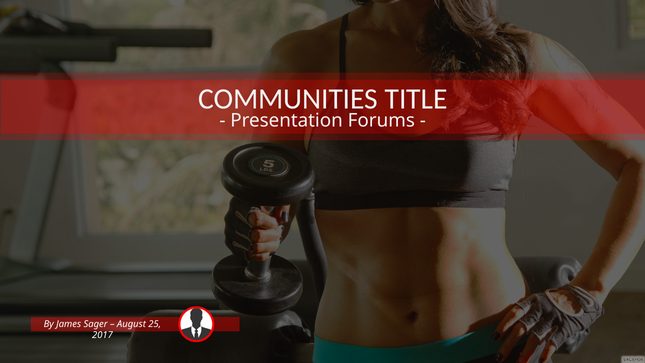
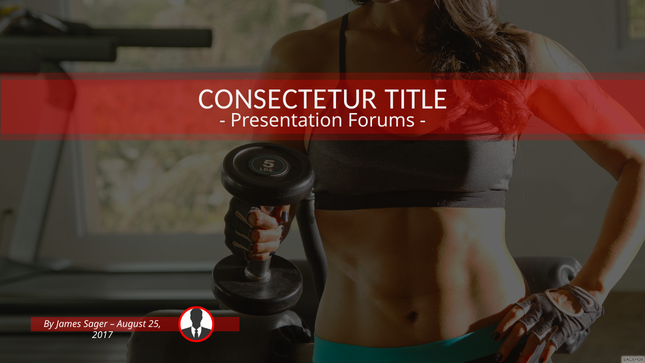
COMMUNITIES: COMMUNITIES -> CONSECTETUR
